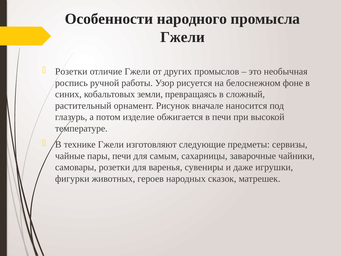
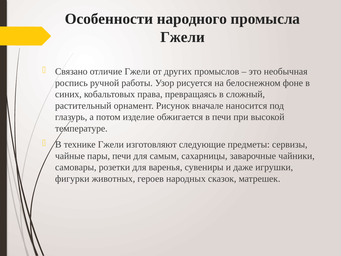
Розетки at (71, 71): Розетки -> Связано
земли: земли -> права
